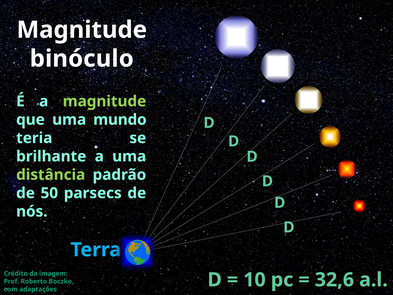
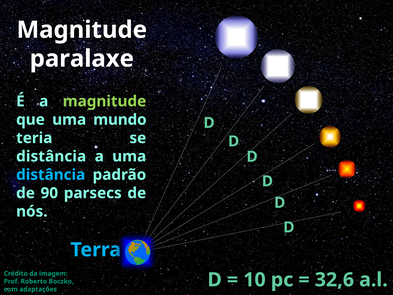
binóculo: binóculo -> paralaxe
brilhante at (51, 156): brilhante -> distância
distância at (51, 175) colour: light green -> light blue
50: 50 -> 90
